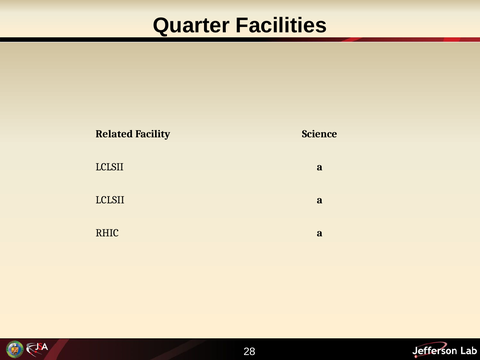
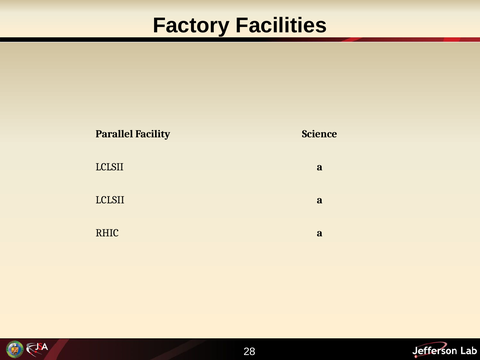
Quarter: Quarter -> Factory
Related: Related -> Parallel
